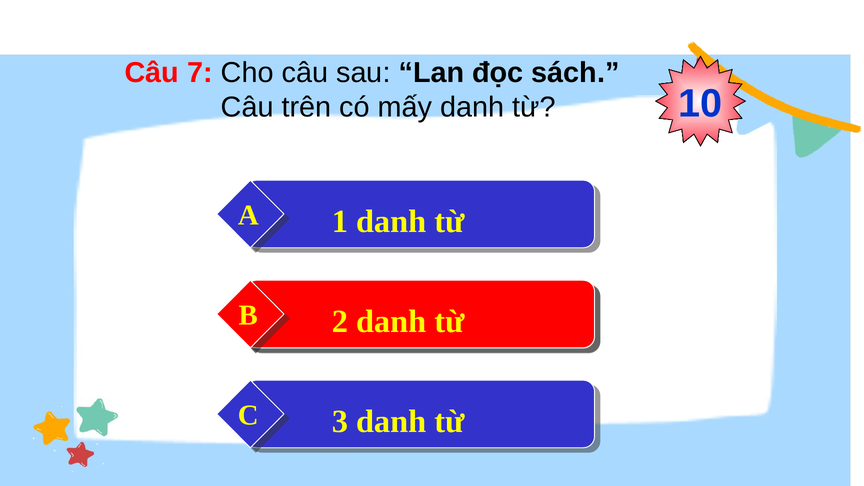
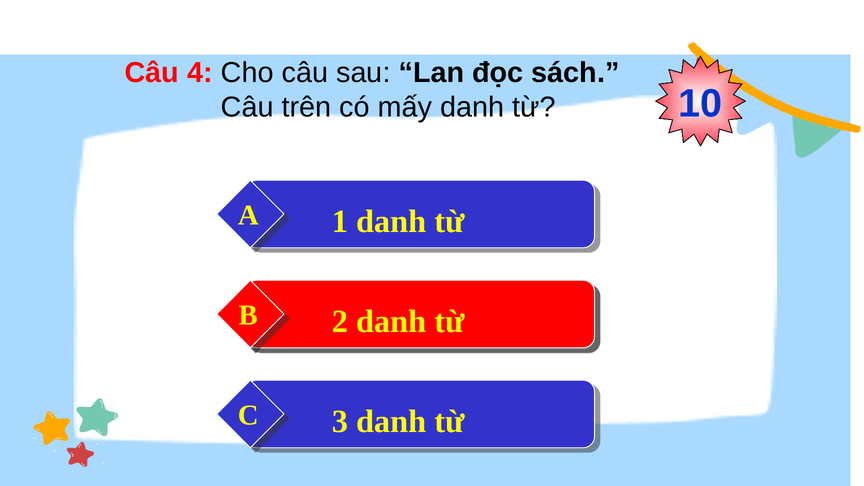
7: 7 -> 4
